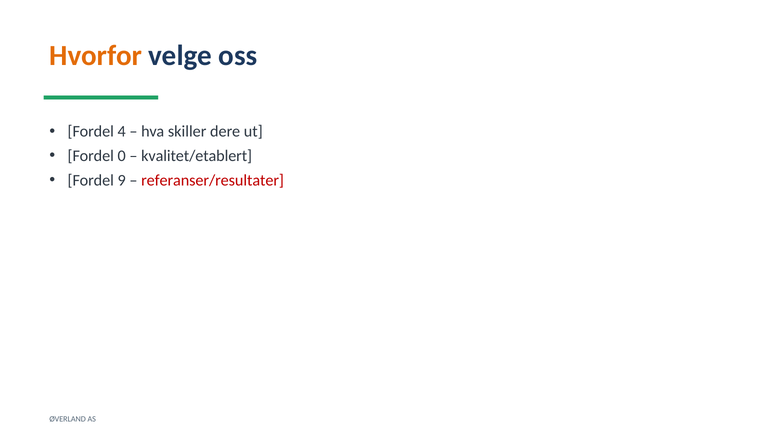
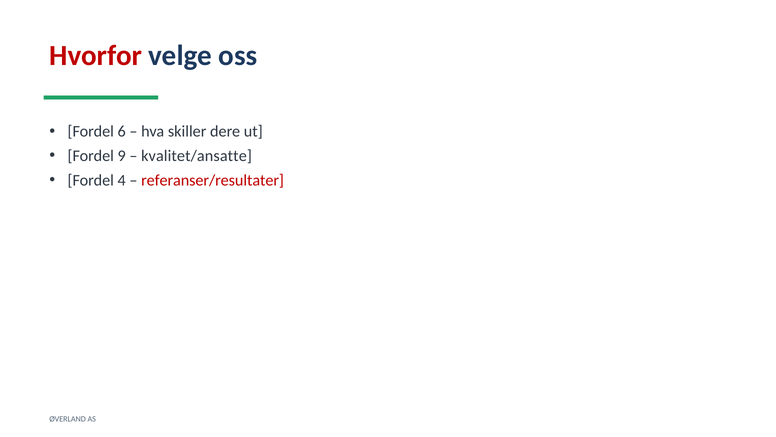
Hvorfor colour: orange -> red
4: 4 -> 6
0: 0 -> 9
kvalitet/etablert: kvalitet/etablert -> kvalitet/ansatte
9: 9 -> 4
